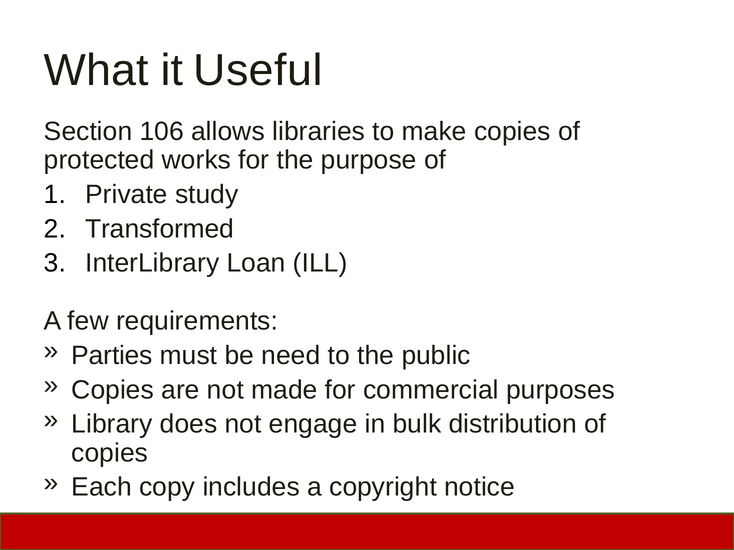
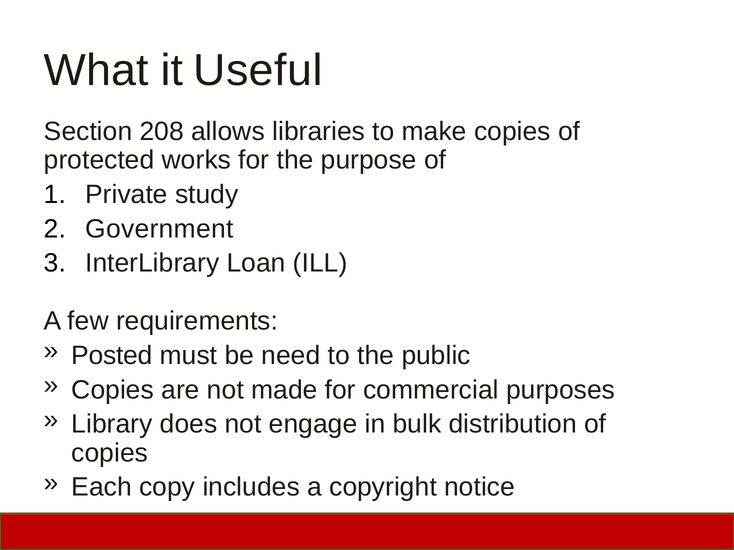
106: 106 -> 208
Transformed: Transformed -> Government
Parties: Parties -> Posted
